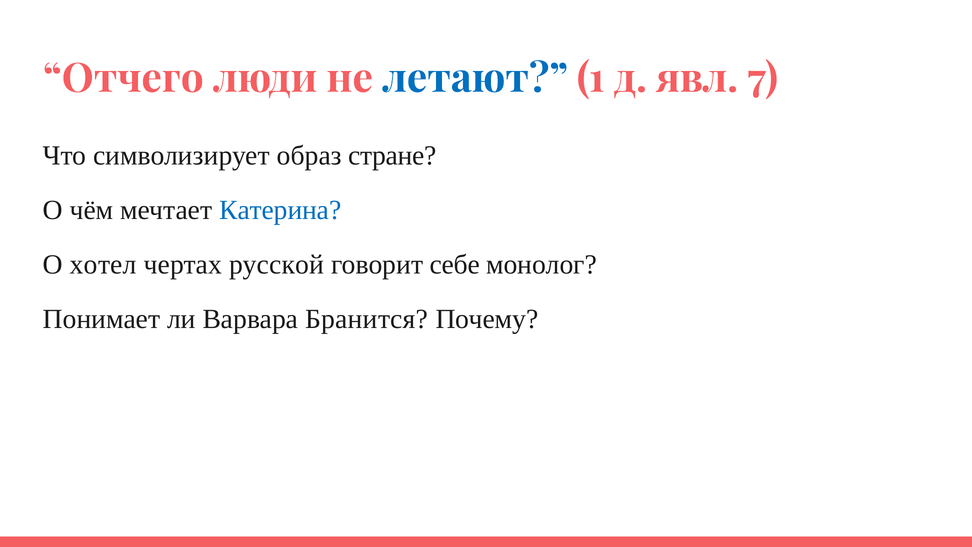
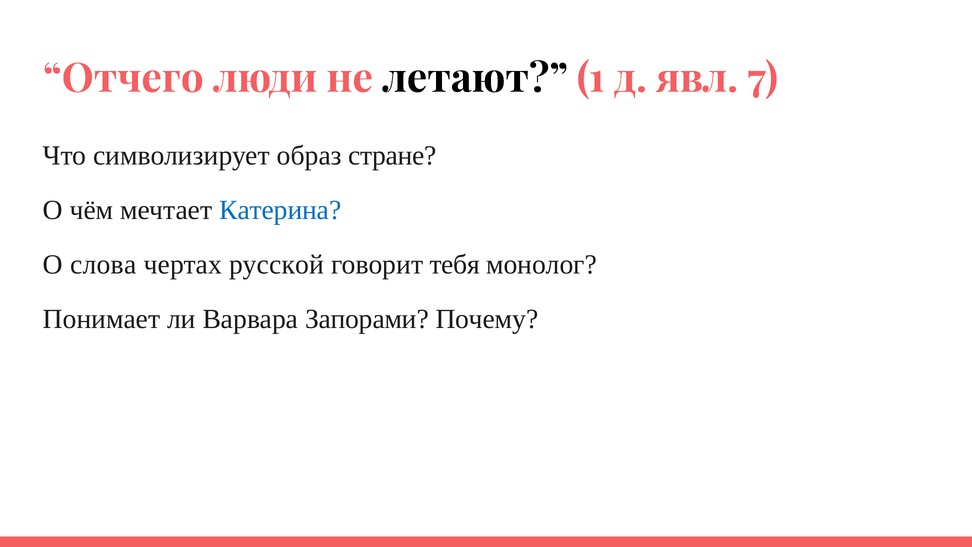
летают colour: blue -> black
хотел: хотел -> слова
себе: себе -> тебя
Бранится: Бранится -> Запорами
